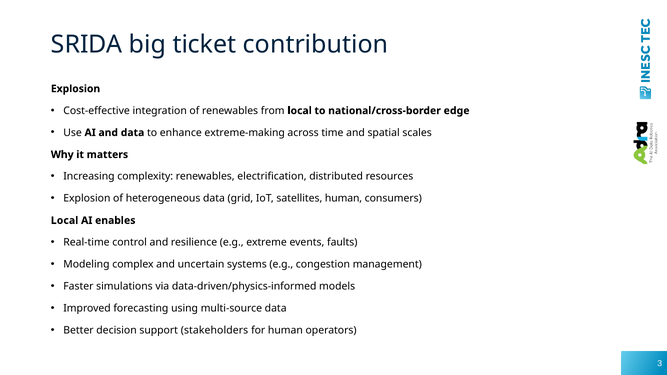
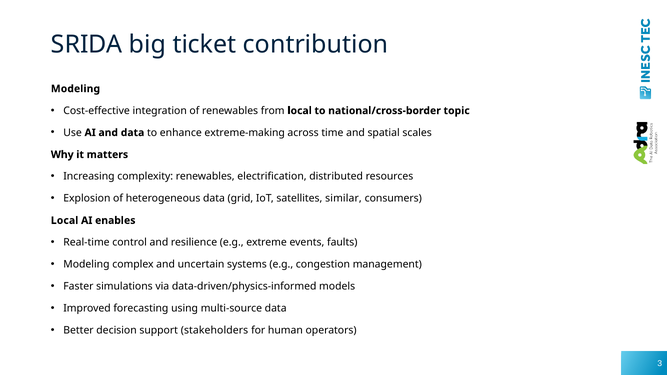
Explosion at (76, 89): Explosion -> Modeling
edge: edge -> topic
satellites human: human -> similar
